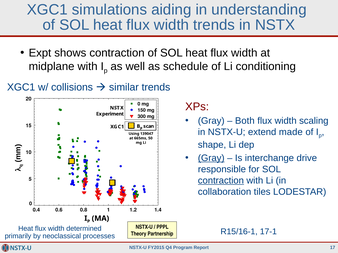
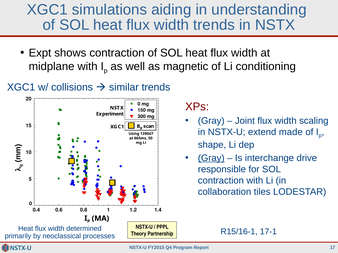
schedule: schedule -> magnetic
Both: Both -> Joint
contraction at (221, 181) underline: present -> none
